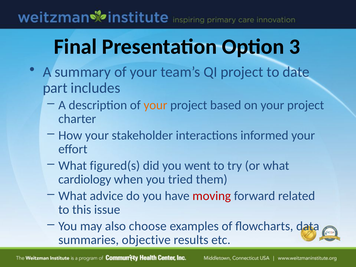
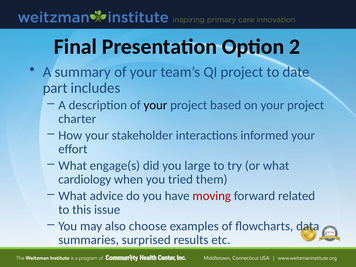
3: 3 -> 2
your at (155, 105) colour: orange -> black
figured(s: figured(s -> engage(s
went: went -> large
objective: objective -> surprised
